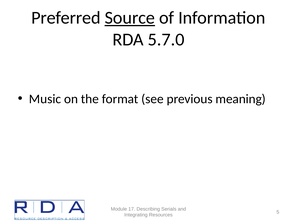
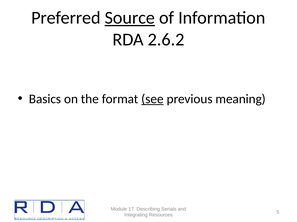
5.7.0: 5.7.0 -> 2.6.2
Music: Music -> Basics
see underline: none -> present
